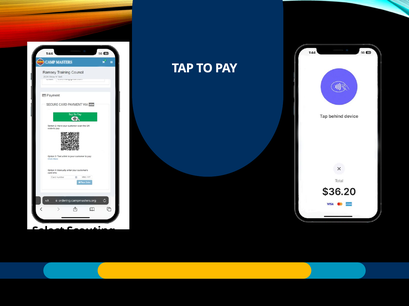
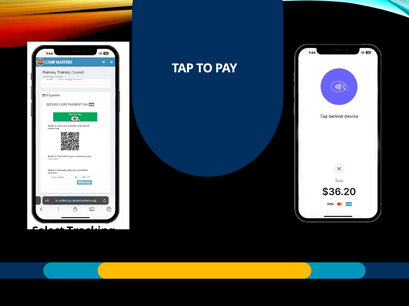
Scouting: Scouting -> Tracking
